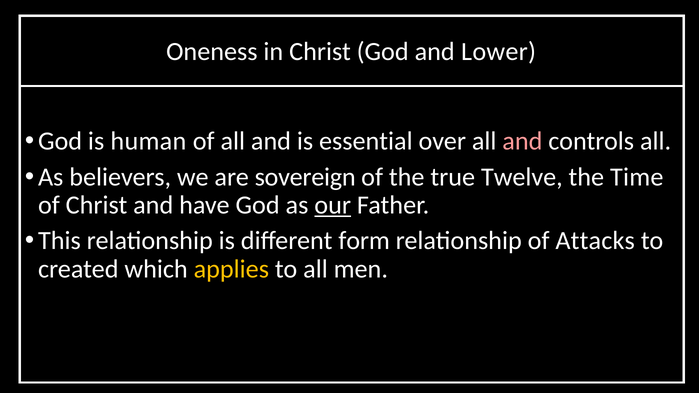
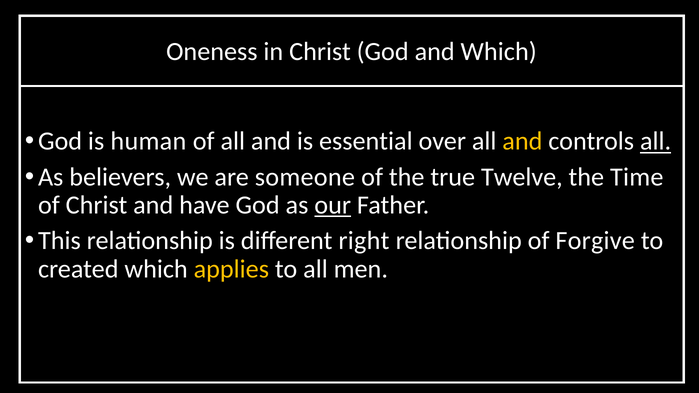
and Lower: Lower -> Which
and at (522, 141) colour: pink -> yellow
all at (656, 141) underline: none -> present
sovereign: sovereign -> someone
form: form -> right
Attacks: Attacks -> Forgive
